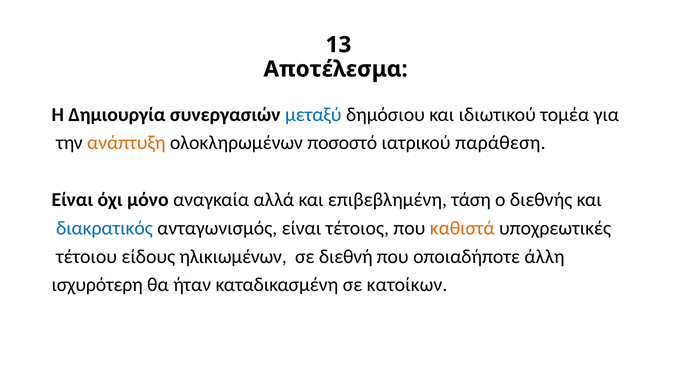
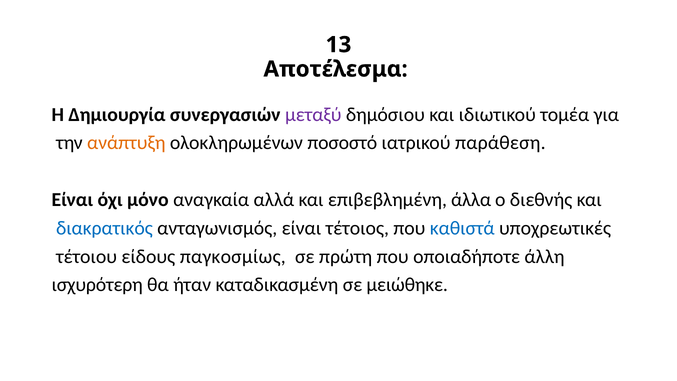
μεταξύ colour: blue -> purple
τάση: τάση -> άλλα
καθιστά colour: orange -> blue
ηλικιωμένων: ηλικιωμένων -> παγκοσμίως
διεθνή: διεθνή -> πρώτη
κατοίκων: κατοίκων -> μειώθηκε
